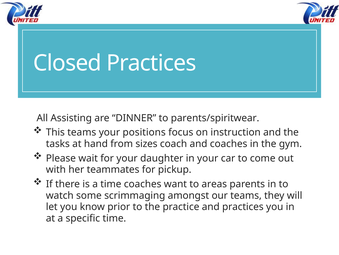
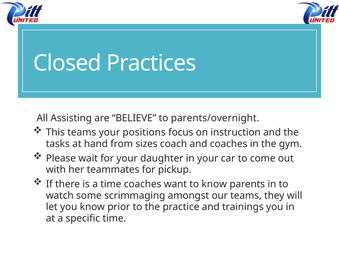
DINNER: DINNER -> BELIEVE
parents/spiritwear: parents/spiritwear -> parents/overnight
to areas: areas -> know
and practices: practices -> trainings
